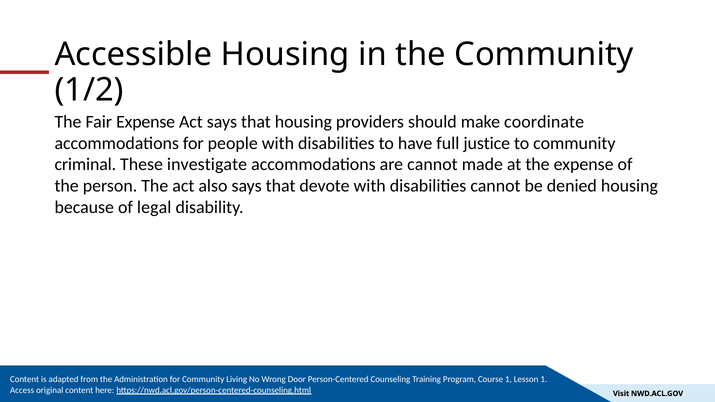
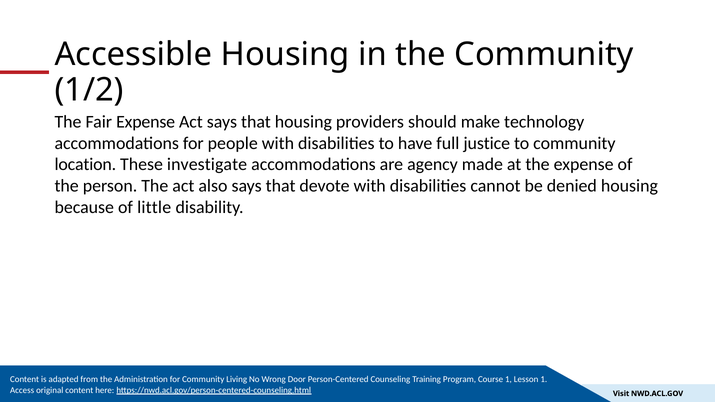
coordinate: coordinate -> technology
criminal: criminal -> location
are cannot: cannot -> agency
legal: legal -> little
